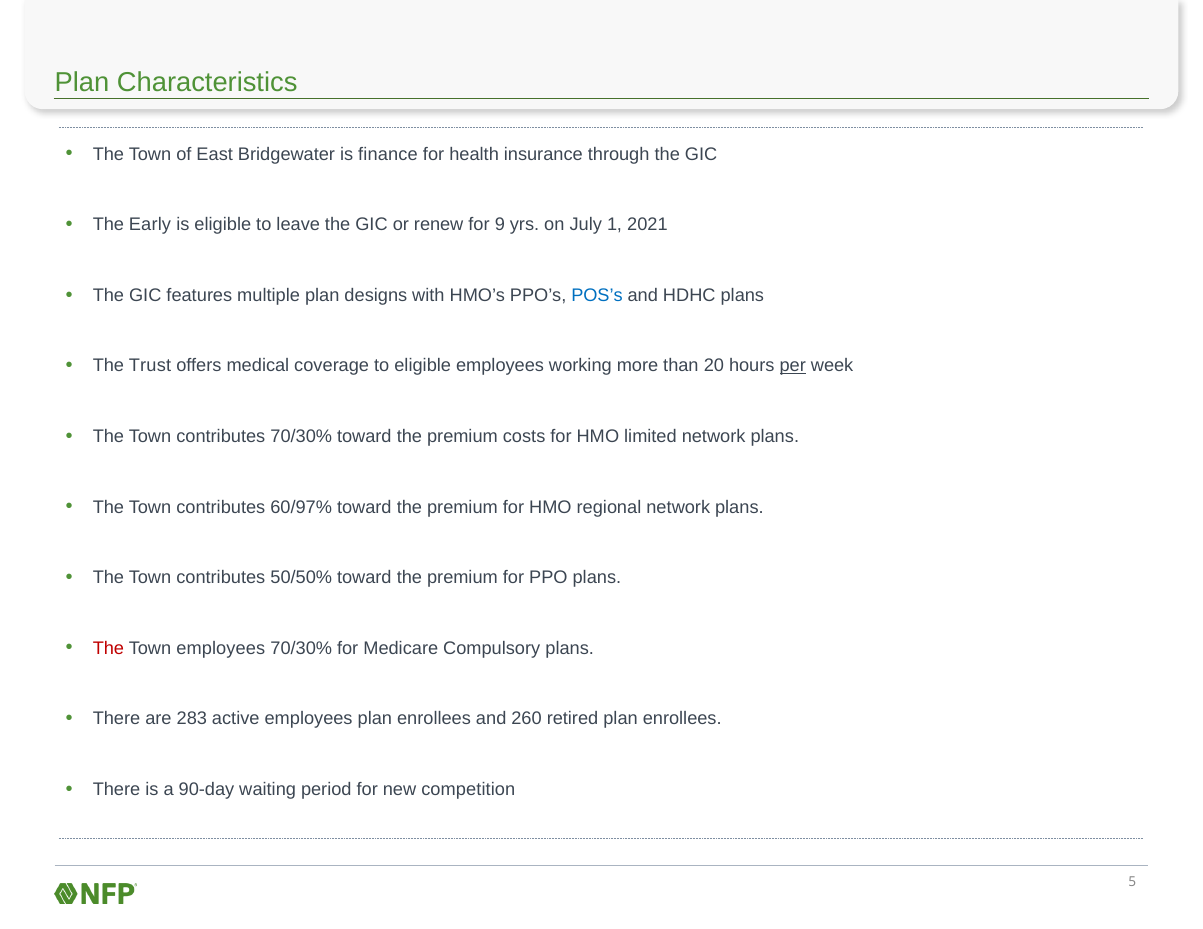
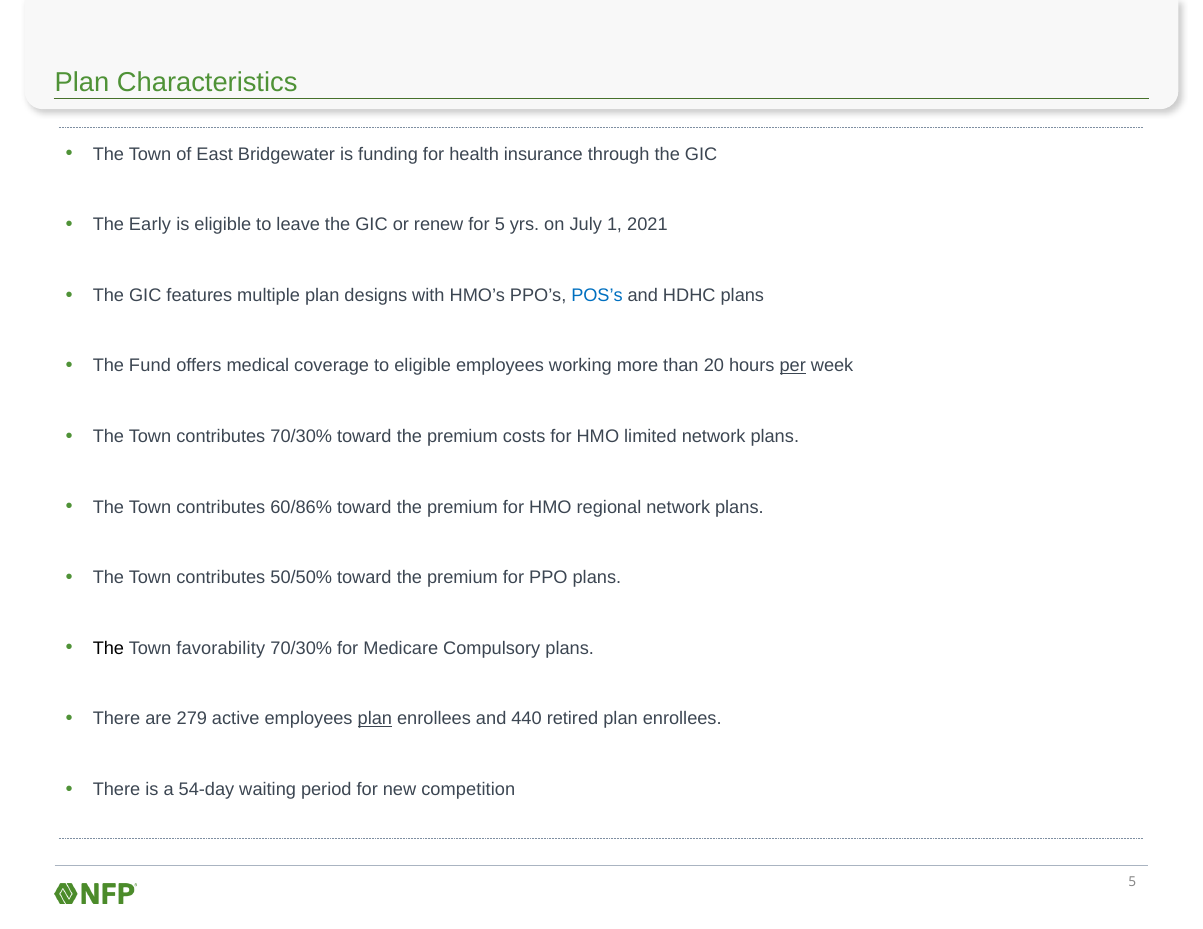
finance: finance -> funding
for 9: 9 -> 5
Trust: Trust -> Fund
60/97%: 60/97% -> 60/86%
The at (108, 649) colour: red -> black
Town employees: employees -> favorability
283: 283 -> 279
plan at (375, 719) underline: none -> present
260: 260 -> 440
90-day: 90-day -> 54-day
